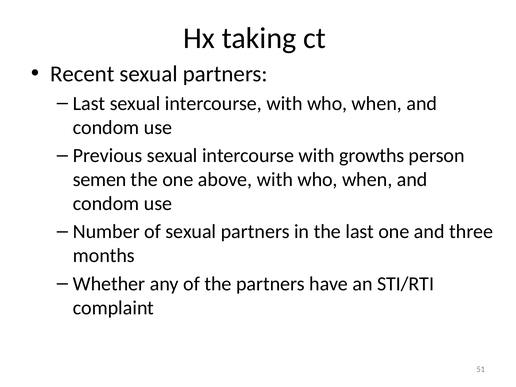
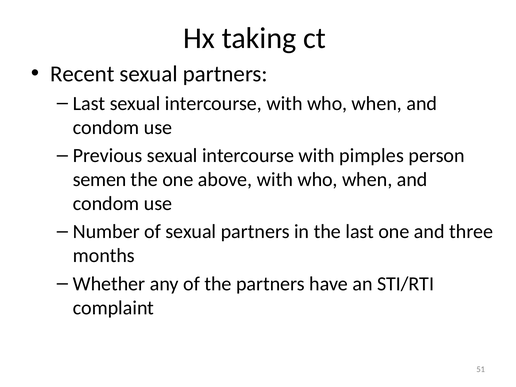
growths: growths -> pimples
